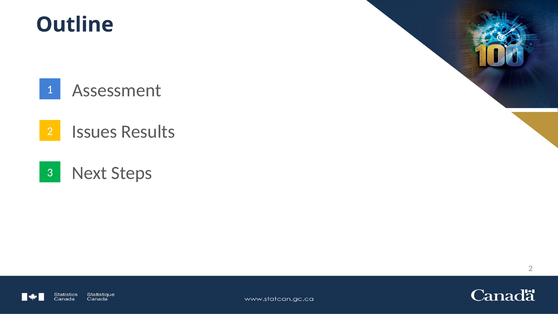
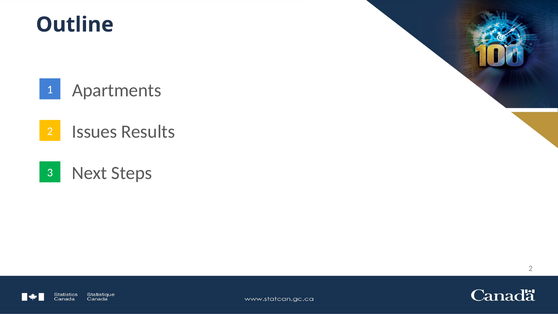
Assessment: Assessment -> Apartments
